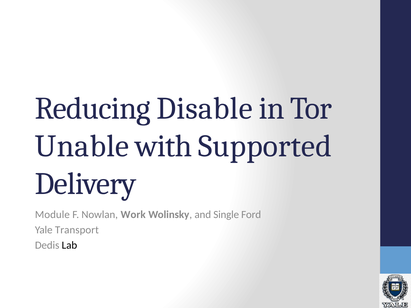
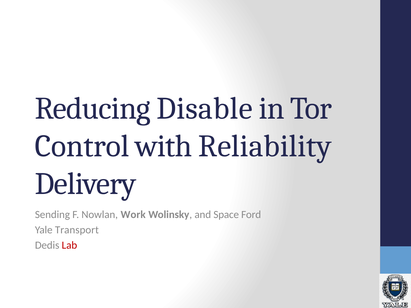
Unable: Unable -> Control
Supported: Supported -> Reliability
Module: Module -> Sending
Single: Single -> Space
Lab colour: black -> red
